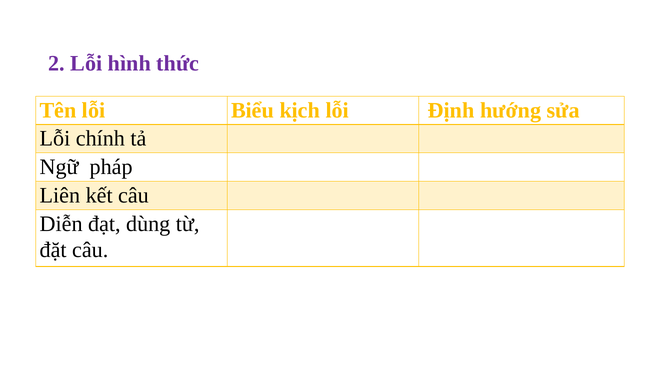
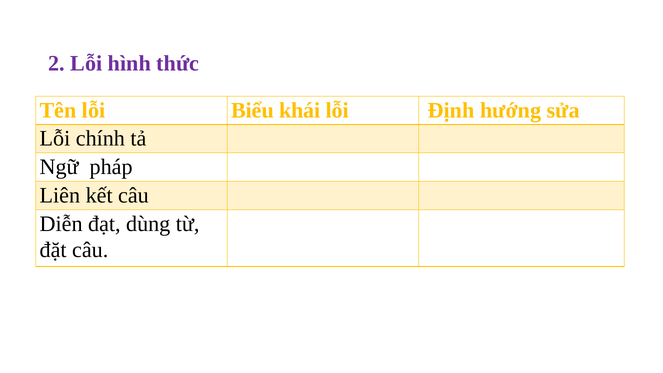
kịch: kịch -> khái
